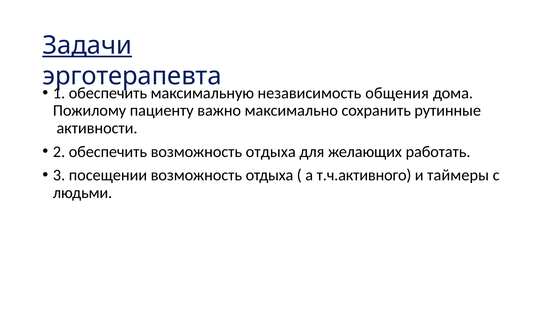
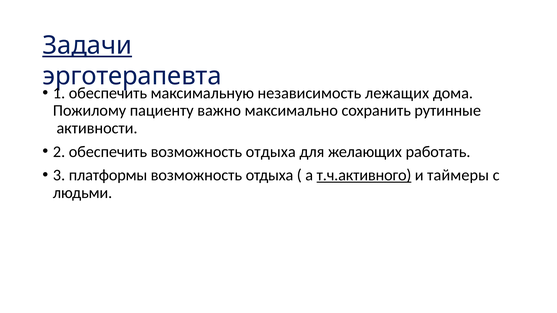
общения: общения -> лежащих
посещении: посещении -> платформы
т.ч.активного underline: none -> present
